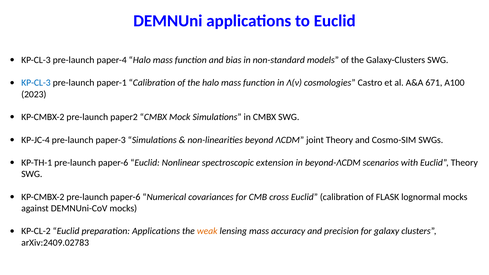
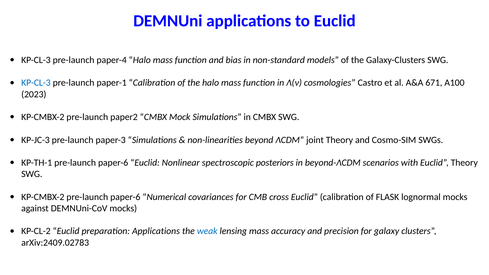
KP-JC-4: KP-JC-4 -> KP-JC-3
extension: extension -> posteriors
weak colour: orange -> blue
